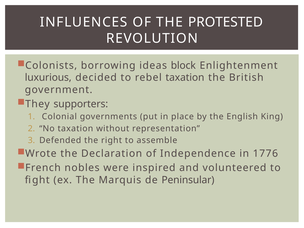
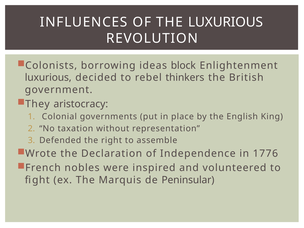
THE PROTESTED: PROTESTED -> LUXURIOUS
rebel taxation: taxation -> thinkers
supporters: supporters -> aristocracy
